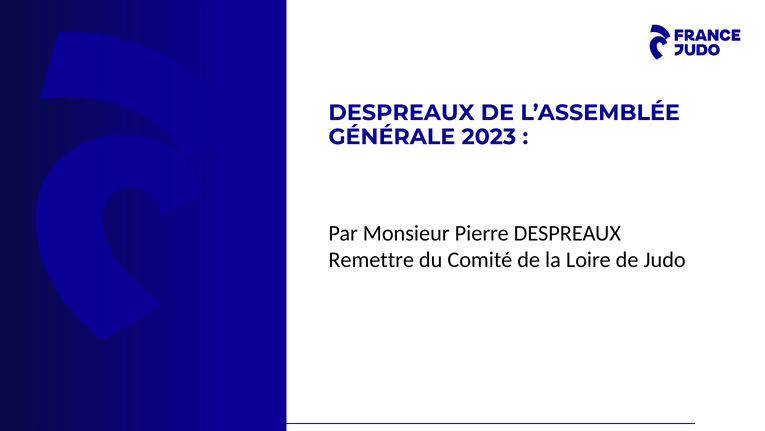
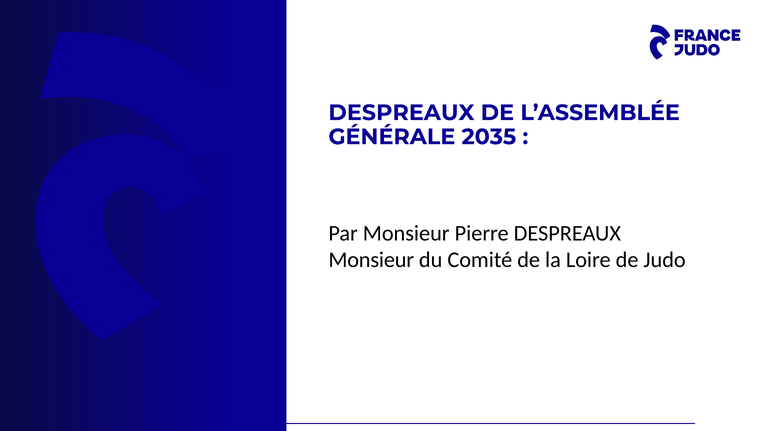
2023: 2023 -> 2035
Remettre at (371, 260): Remettre -> Monsieur
